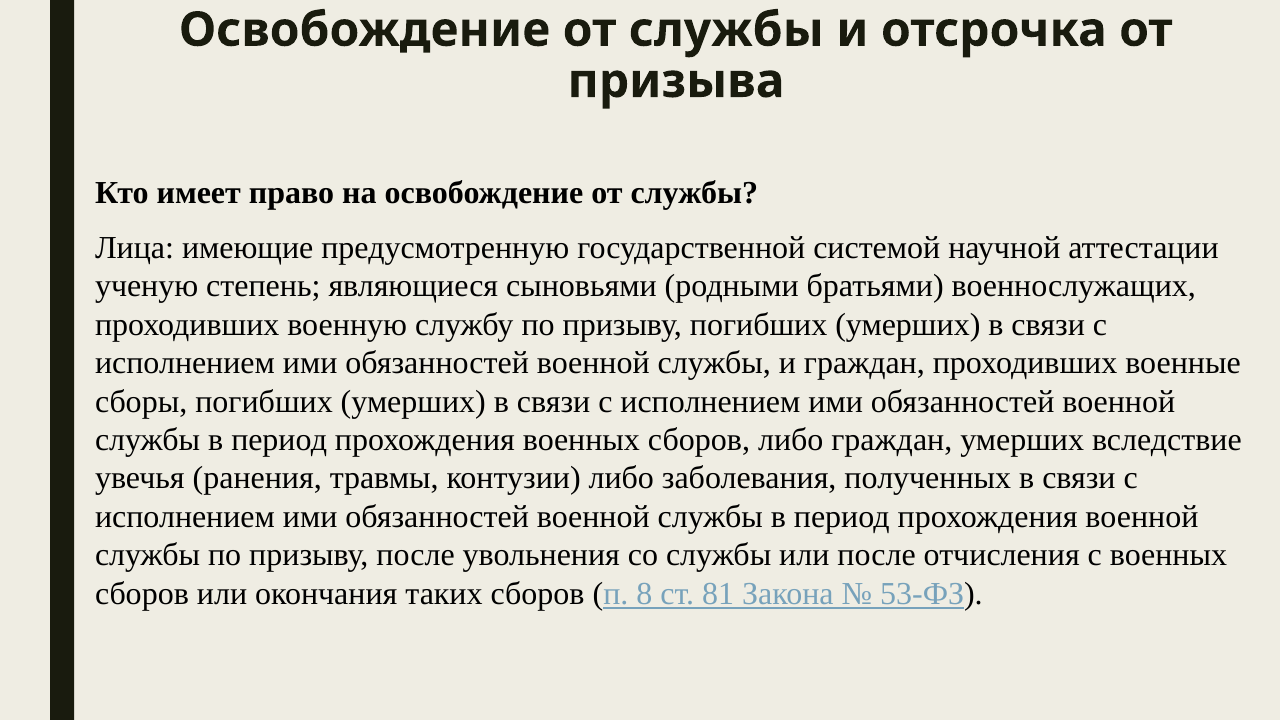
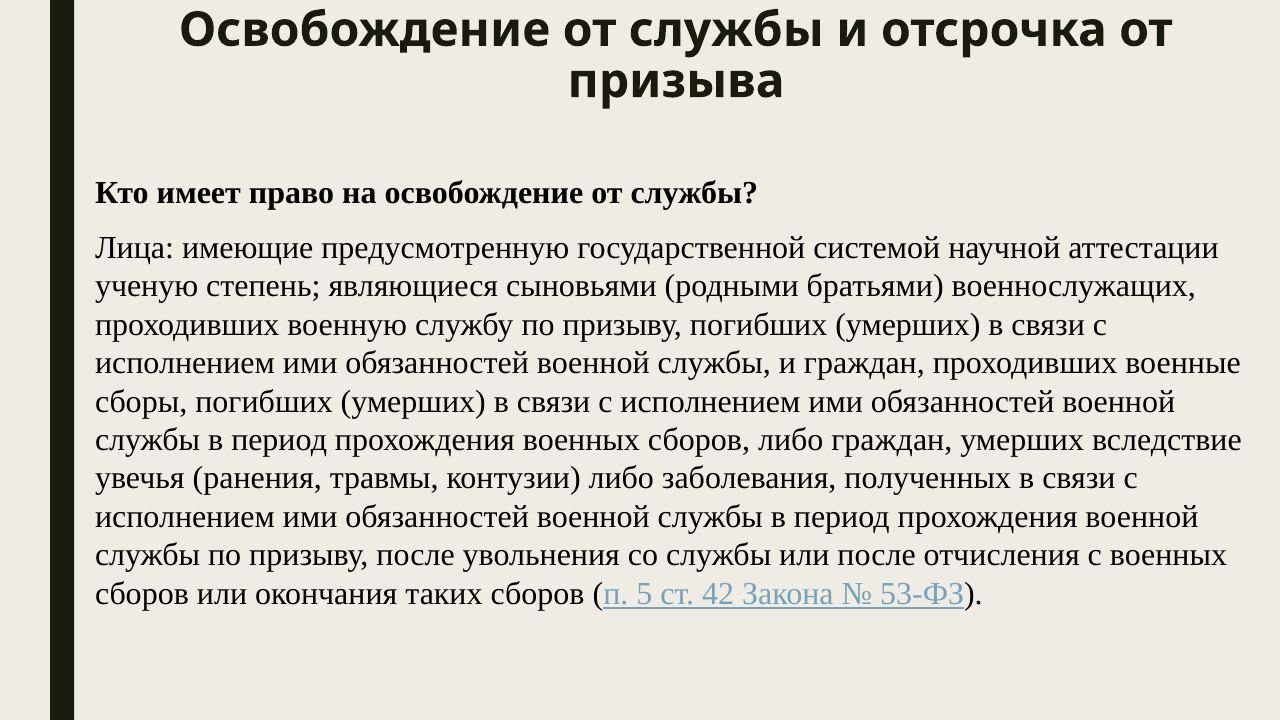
8: 8 -> 5
81: 81 -> 42
